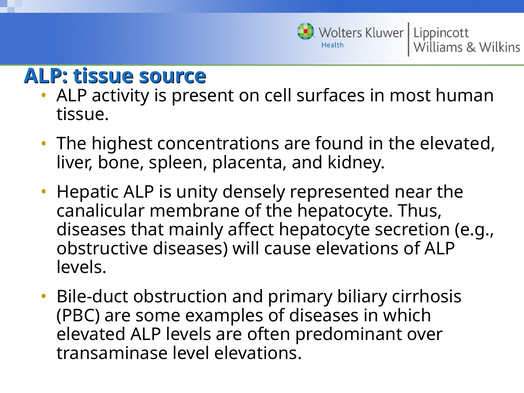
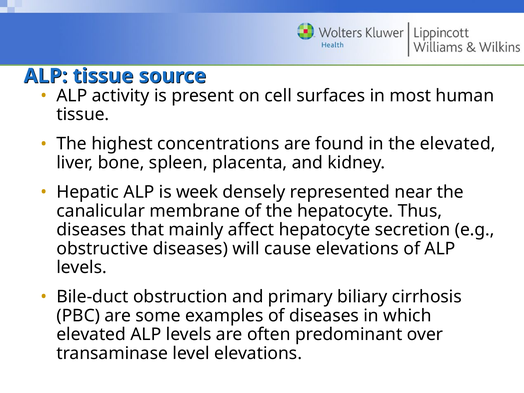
unity: unity -> week
